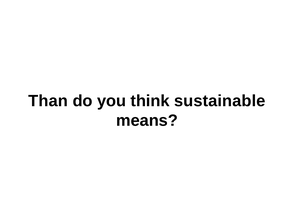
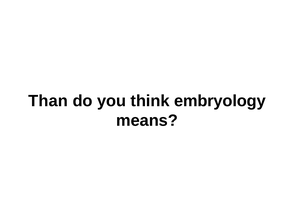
sustainable: sustainable -> embryology
